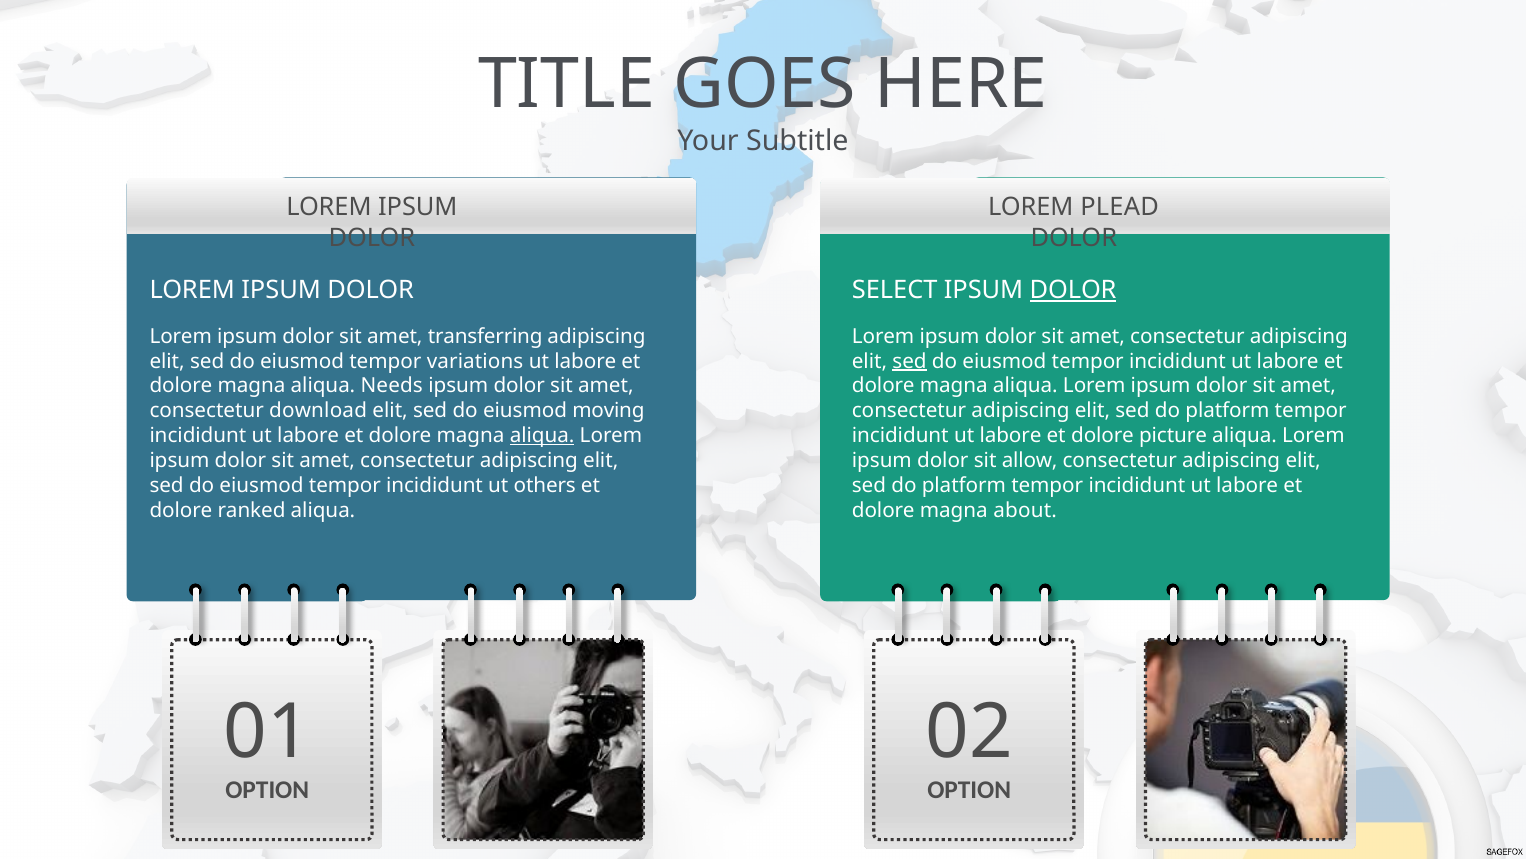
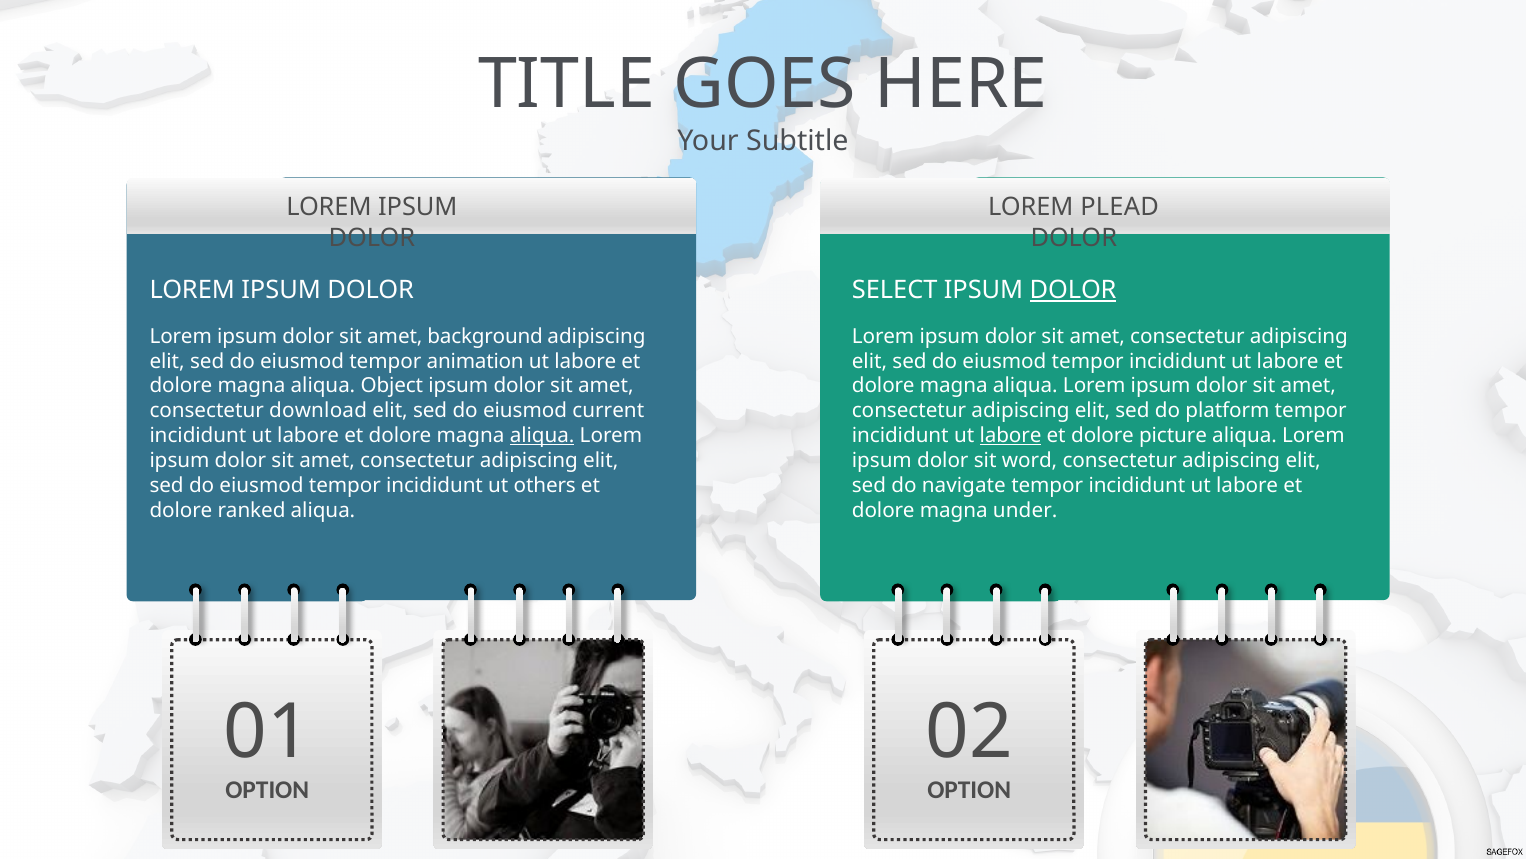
transferring: transferring -> background
variations: variations -> animation
sed at (910, 361) underline: present -> none
Needs: Needs -> Object
moving: moving -> current
labore at (1011, 435) underline: none -> present
allow: allow -> word
platform at (964, 485): platform -> navigate
about: about -> under
